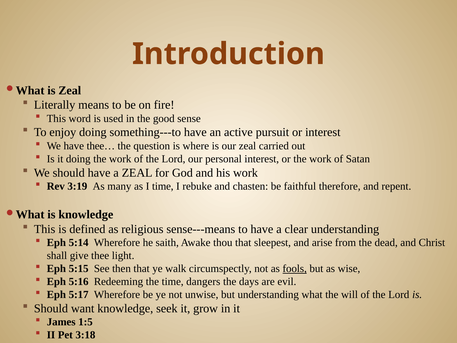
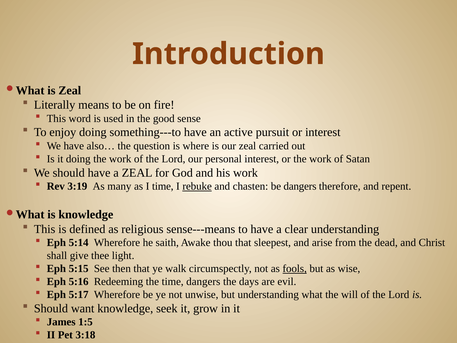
thee…: thee… -> also…
rebuke underline: none -> present
be faithful: faithful -> dangers
